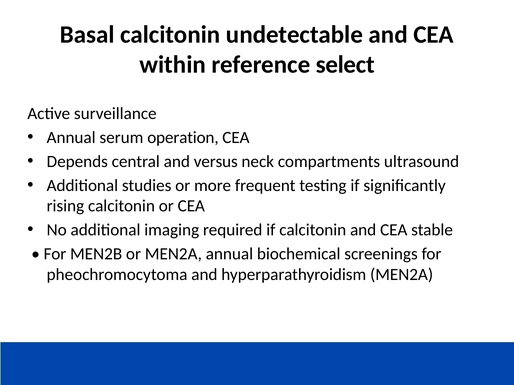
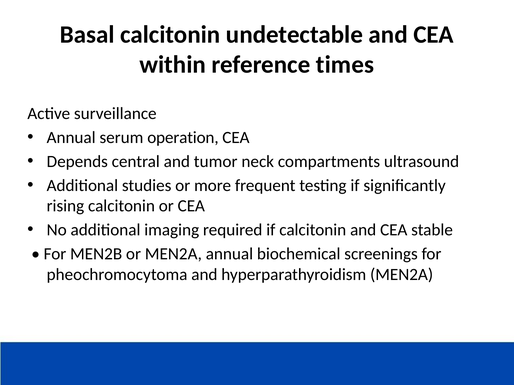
select: select -> times
versus: versus -> tumor
